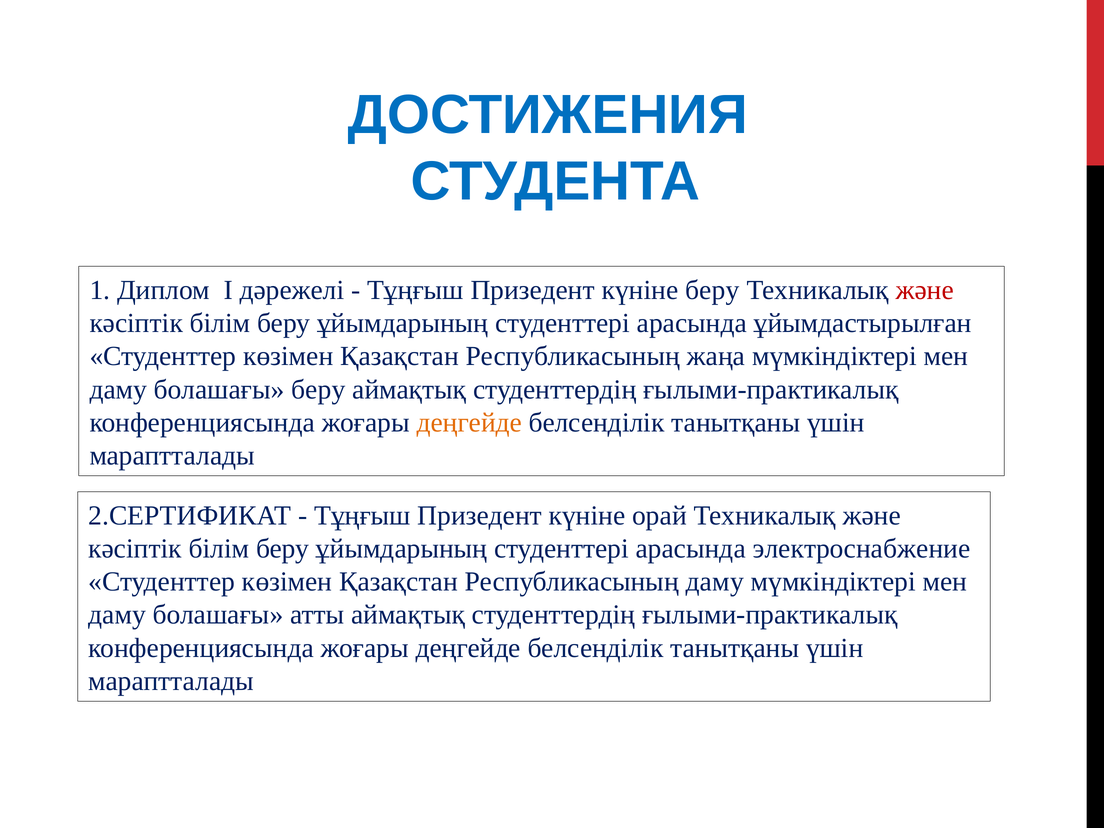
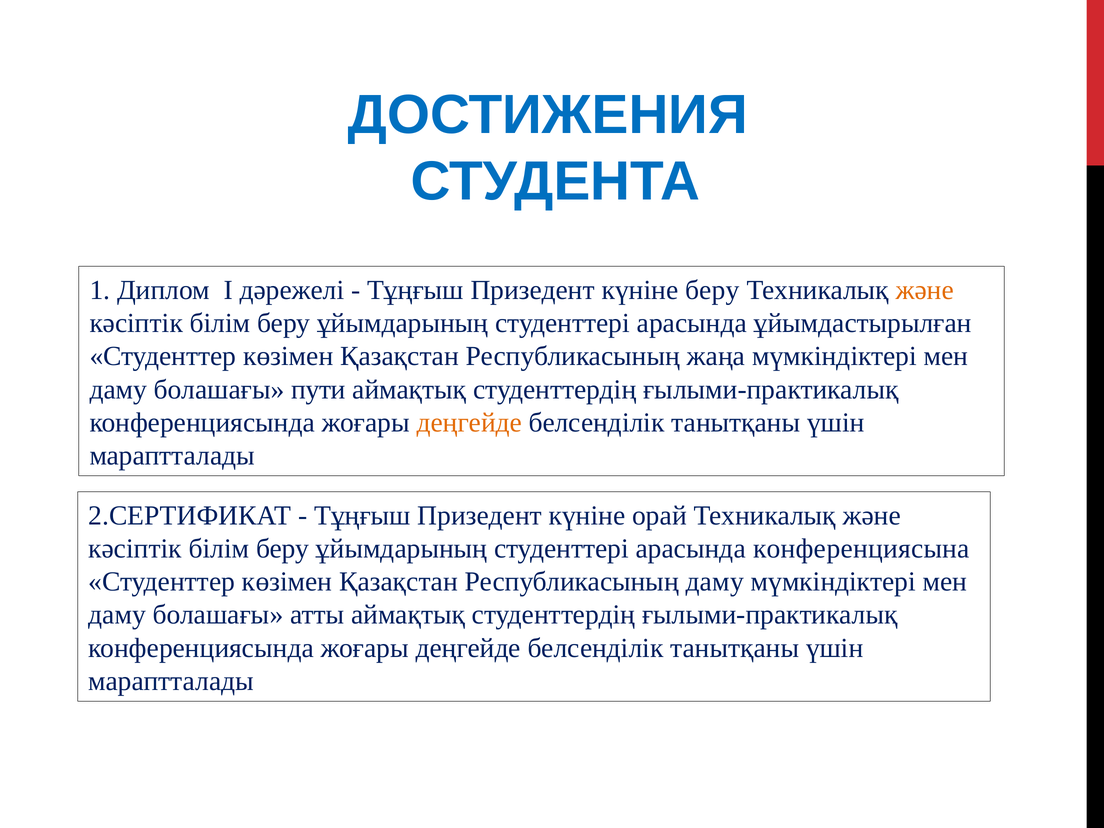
және at (925, 290) colour: red -> orange
болашағы беру: беру -> пути
электроснабжение: электроснабжение -> конференциясына
